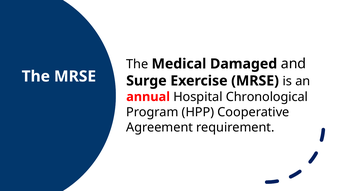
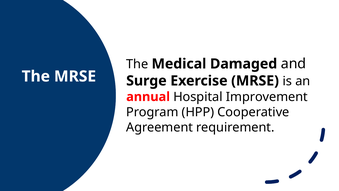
Chronological: Chronological -> Improvement
